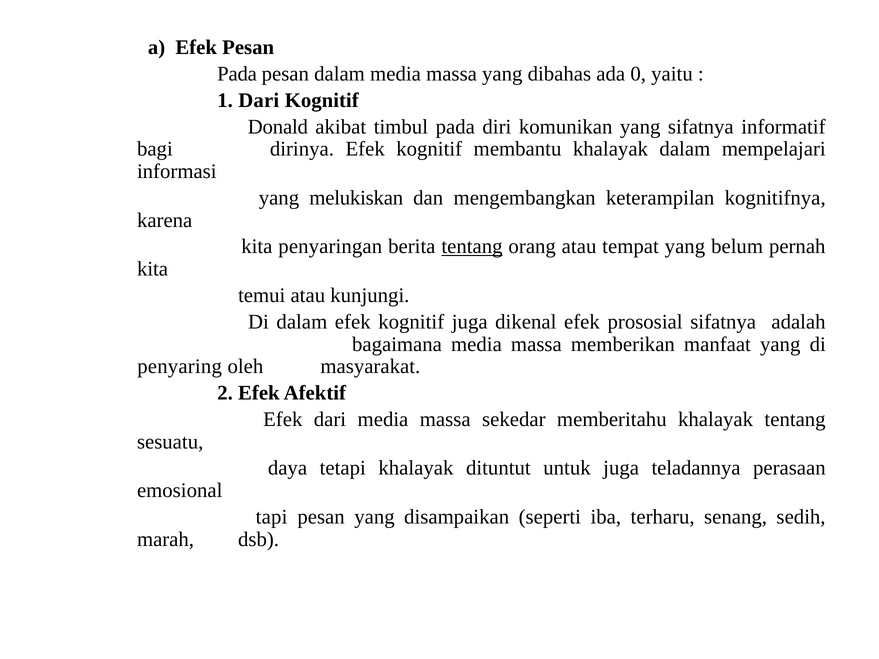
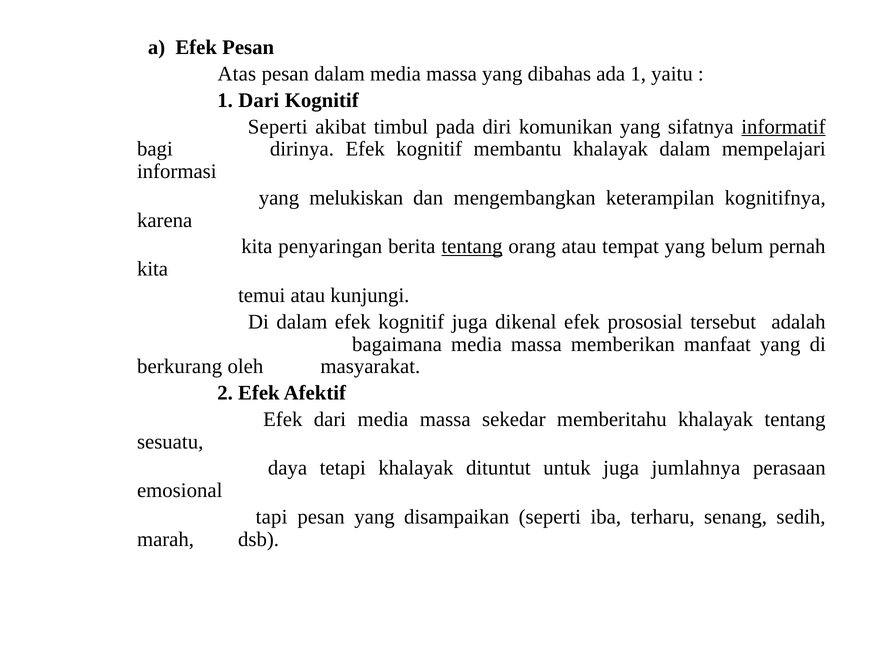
Pada at (237, 74): Pada -> Atas
ada 0: 0 -> 1
Donald at (278, 127): Donald -> Seperti
informatif underline: none -> present
prososial sifatnya: sifatnya -> tersebut
penyaring: penyaring -> berkurang
teladannya: teladannya -> jumlahnya
